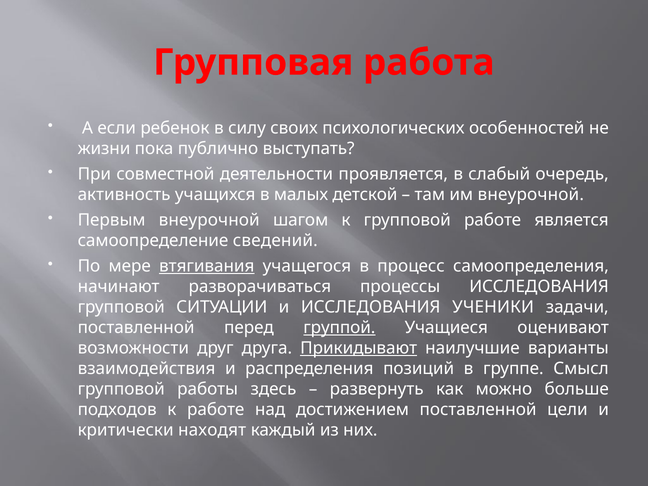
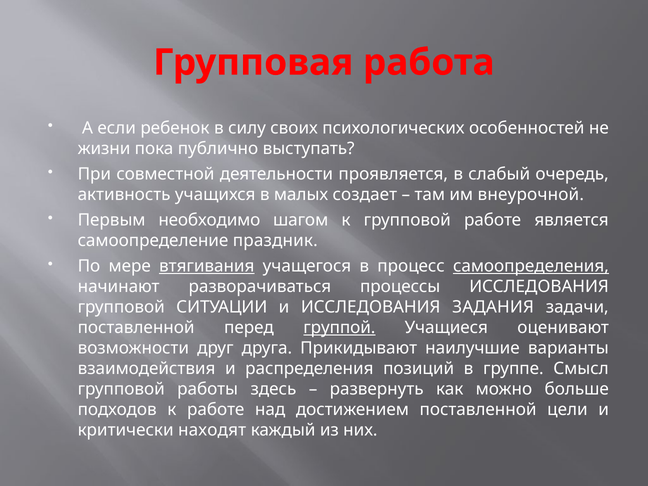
детской: детской -> создает
Первым внеурочной: внеурочной -> необходимо
сведений: сведений -> праздник
самоопределения underline: none -> present
УЧЕНИКИ: УЧЕНИКИ -> ЗАДАНИЯ
Прикидывают underline: present -> none
